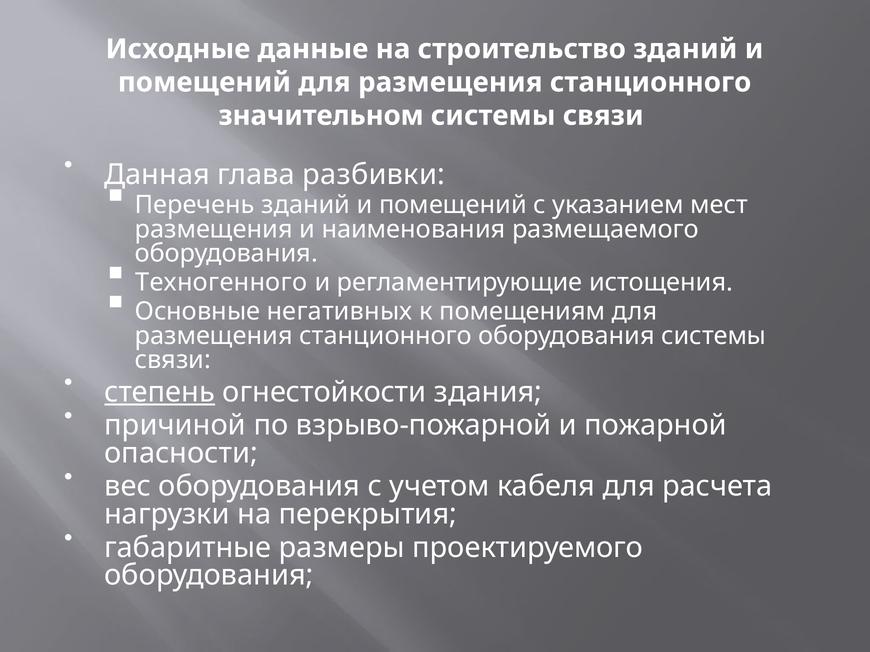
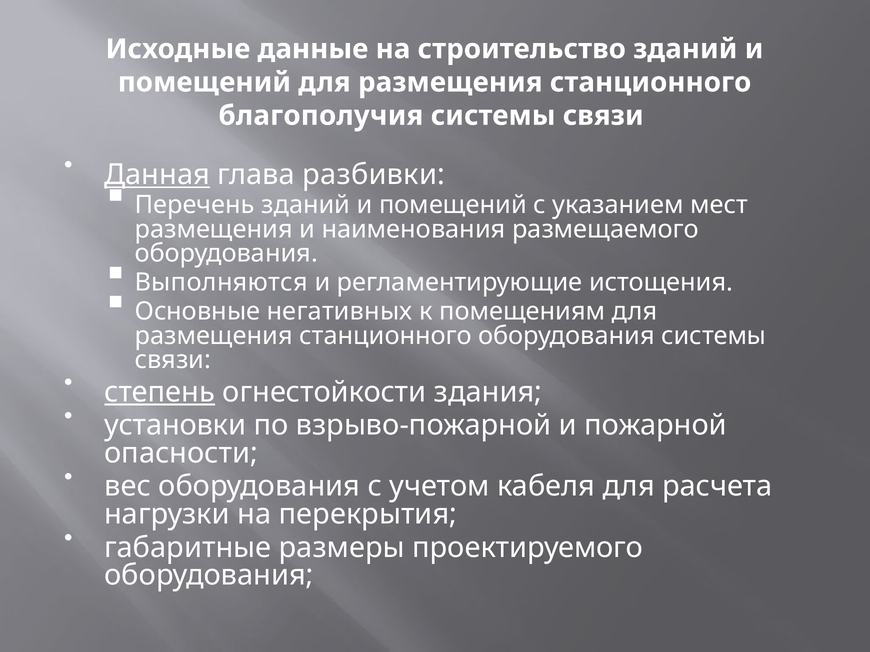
значительном: значительном -> благополучия
Данная underline: none -> present
Техногенного: Техногенного -> Выполняются
причиной: причиной -> установки
